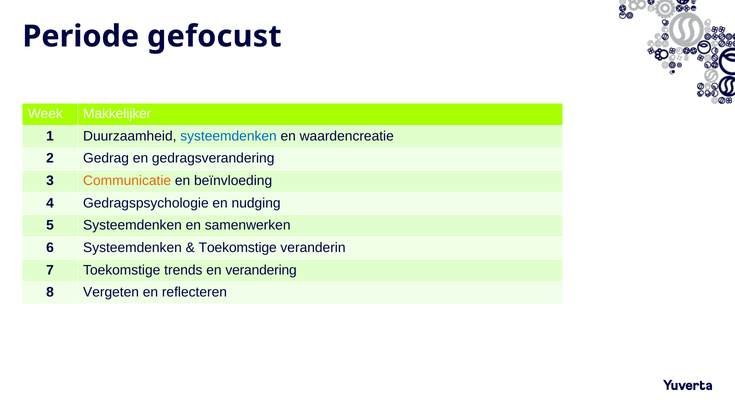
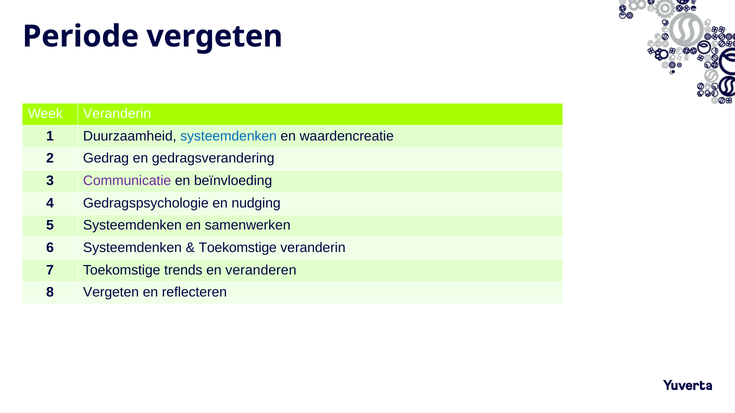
Periode gefocust: gefocust -> vergeten
Week Makkelijker: Makkelijker -> Veranderin
Communicatie colour: orange -> purple
verandering: verandering -> veranderen
